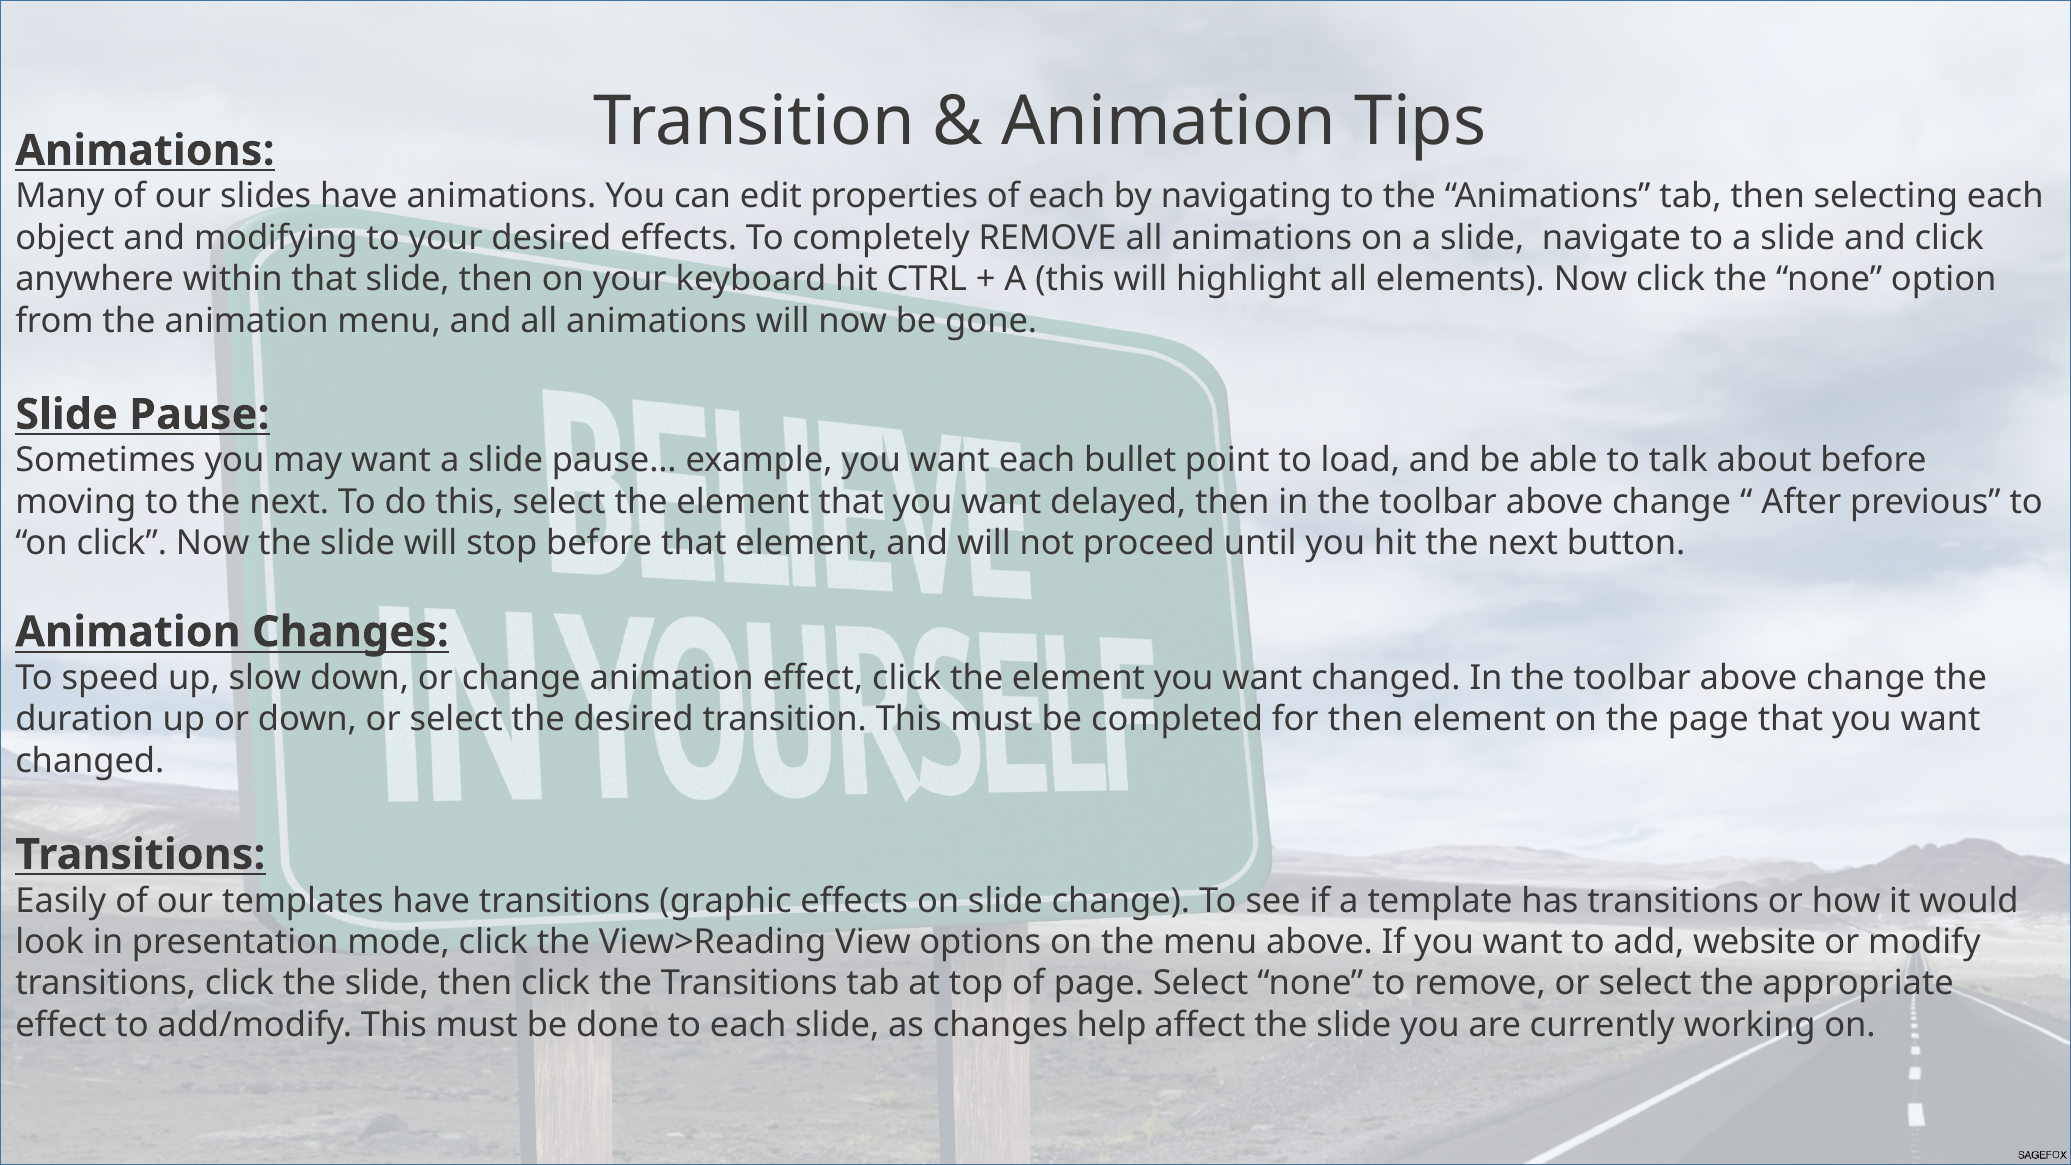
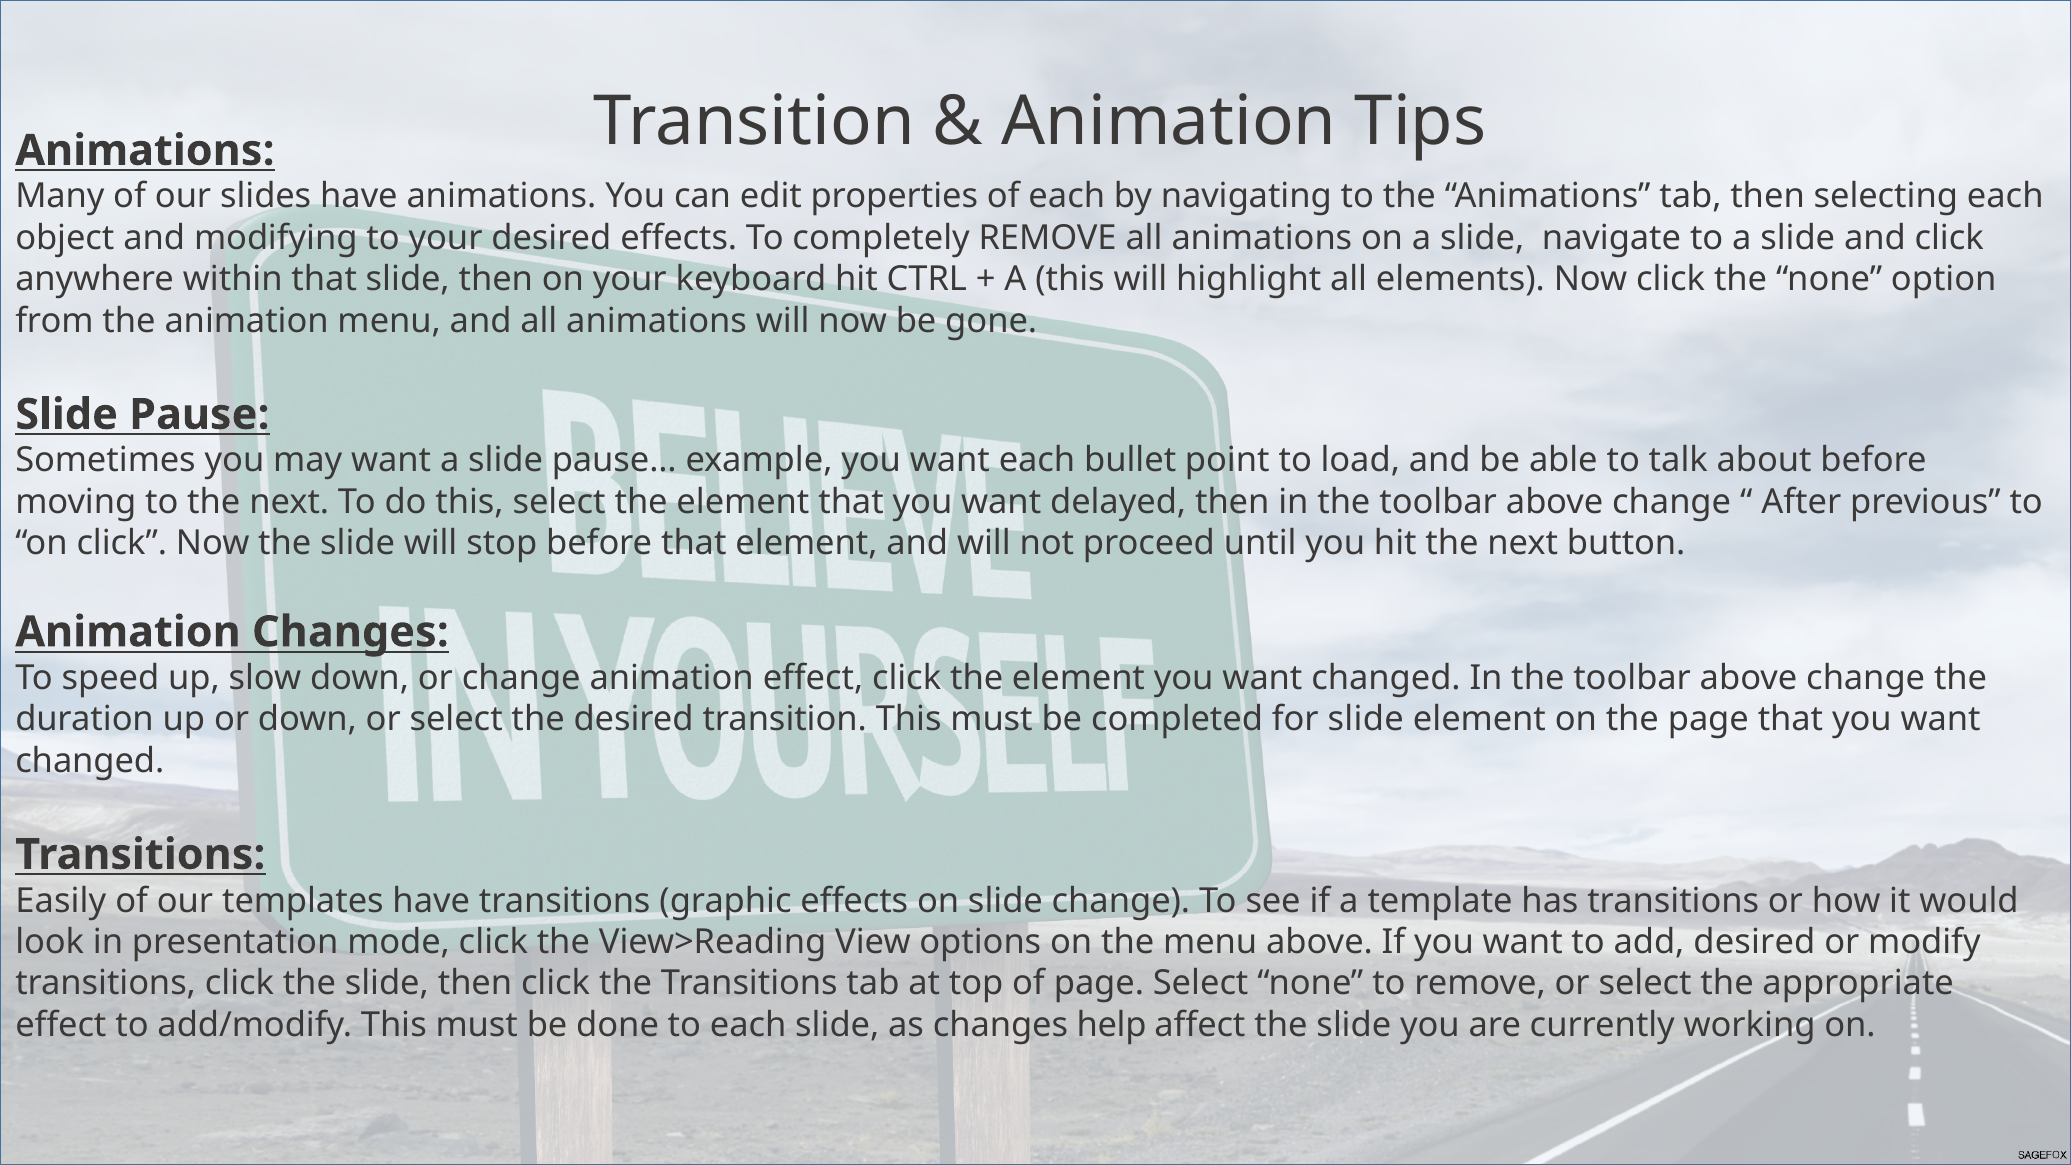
for then: then -> slide
add website: website -> desired
